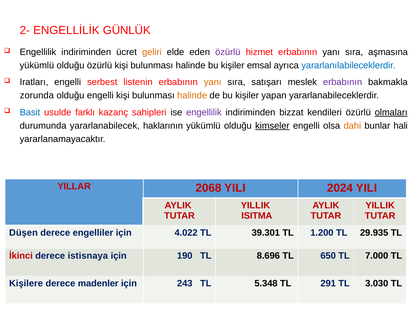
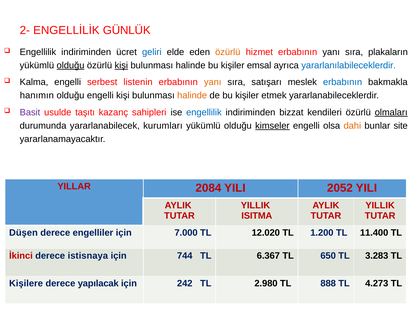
geliri colour: orange -> blue
özürlü at (228, 52) colour: purple -> orange
aşmasına: aşmasına -> plakaların
olduğu at (71, 65) underline: none -> present
kişi at (121, 65) underline: none -> present
Iratları: Iratları -> Kalma
erbabının at (343, 82) colour: purple -> blue
zorunda: zorunda -> hanımın
yapan: yapan -> etmek
Basit colour: blue -> purple
farklı: farklı -> taşıtı
engellilik at (204, 112) colour: purple -> blue
haklarının: haklarının -> kurumları
hali: hali -> site
2068: 2068 -> 2084
2024: 2024 -> 2052
4.022: 4.022 -> 7.000
39.301: 39.301 -> 12.020
29.935: 29.935 -> 11.400
190: 190 -> 744
8.696: 8.696 -> 6.367
7.000: 7.000 -> 3.283
madenler: madenler -> yapılacak
243: 243 -> 242
5.348: 5.348 -> 2.980
291: 291 -> 888
3.030: 3.030 -> 4.273
